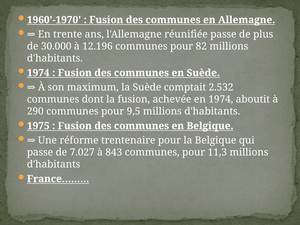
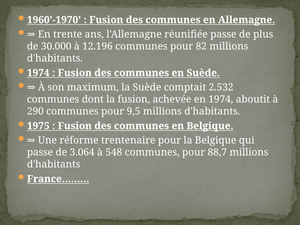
7.027: 7.027 -> 3.064
843: 843 -> 548
11,3: 11,3 -> 88,7
